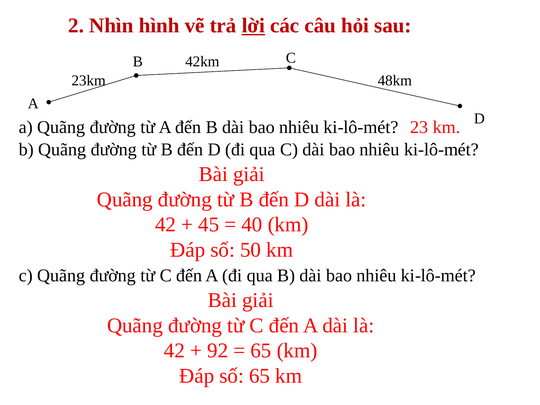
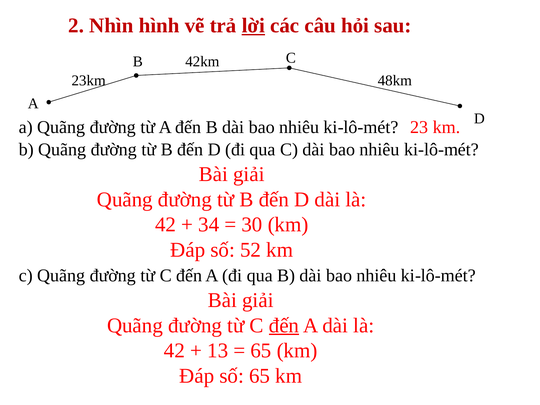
45: 45 -> 34
40: 40 -> 30
50: 50 -> 52
đến at (284, 325) underline: none -> present
92: 92 -> 13
